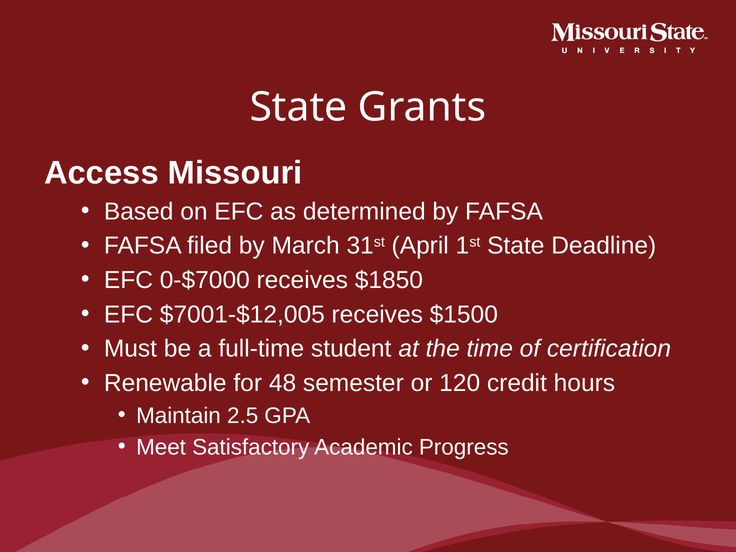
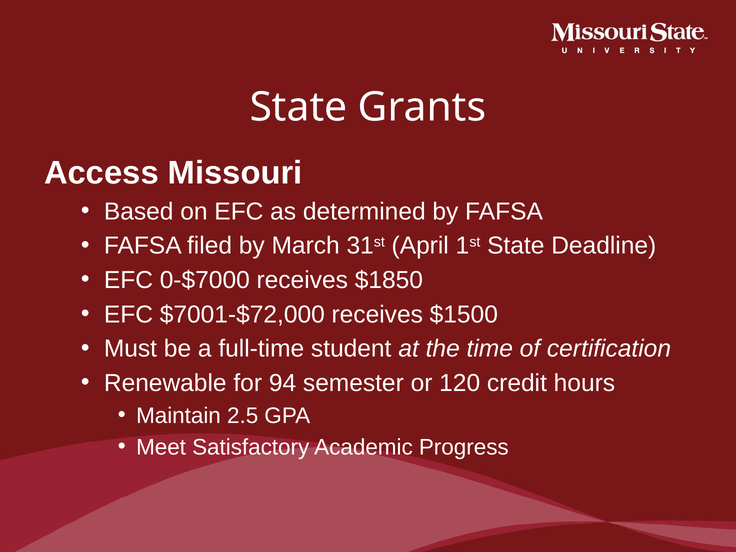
$7001-$12,005: $7001-$12,005 -> $7001-$72,000
48: 48 -> 94
